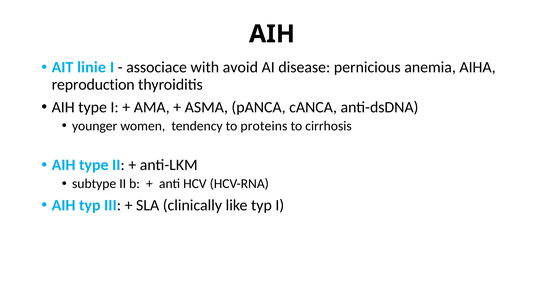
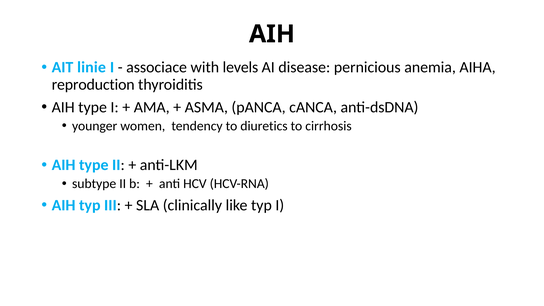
avoid: avoid -> levels
proteins: proteins -> diuretics
